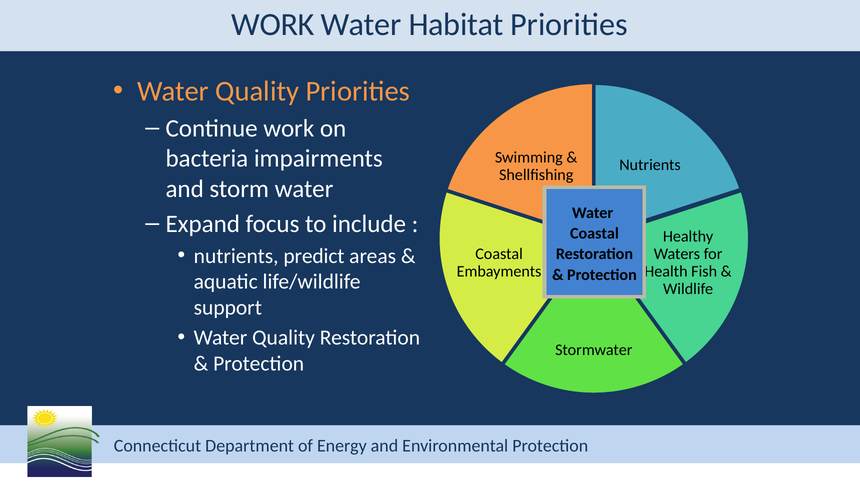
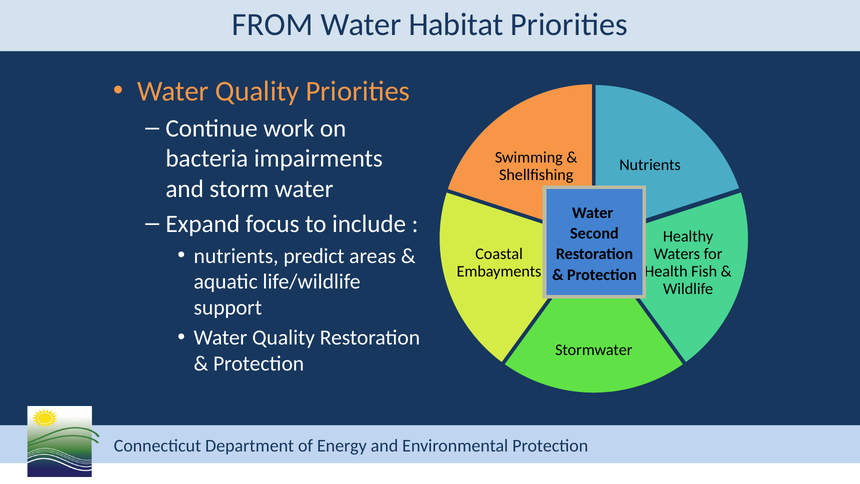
WORK at (273, 25): WORK -> FROM
Coastal at (594, 233): Coastal -> Second
